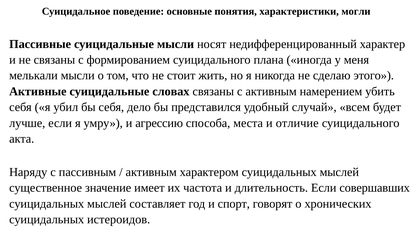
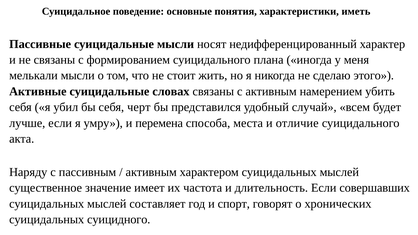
могли: могли -> иметь
дело: дело -> черт
агрессию: агрессию -> перемена
истероидов: истероидов -> суицидного
